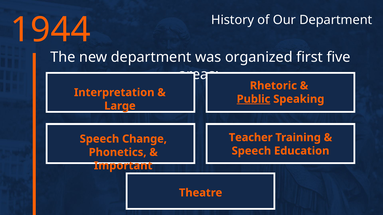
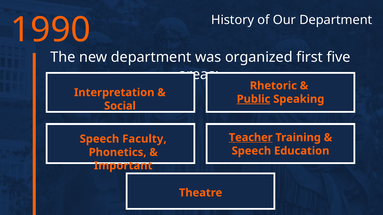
1944: 1944 -> 1990
Large: Large -> Social
Teacher underline: none -> present
Change: Change -> Faculty
